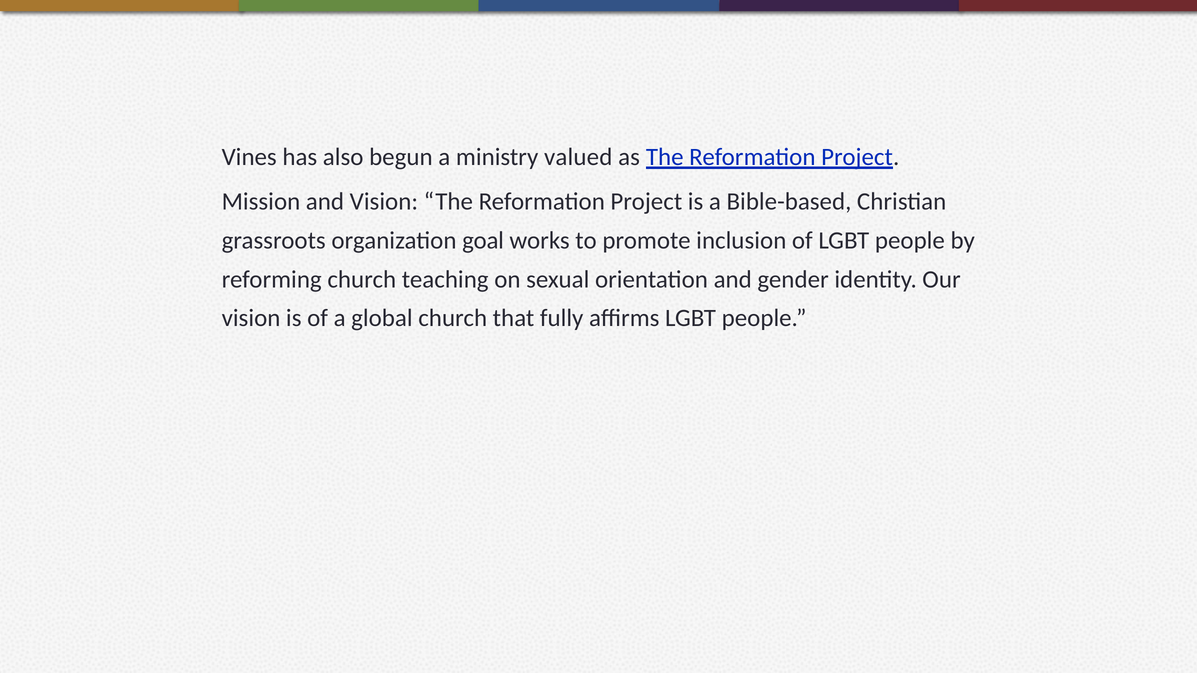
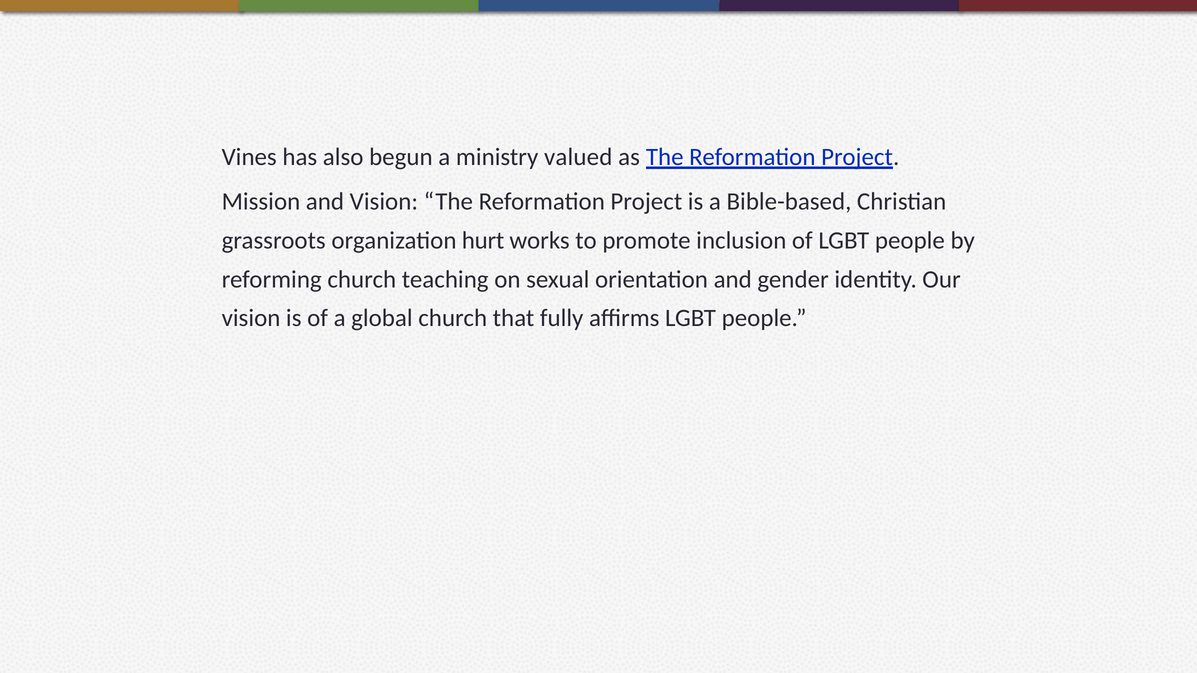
goal: goal -> hurt
